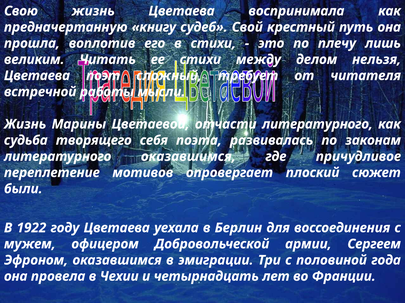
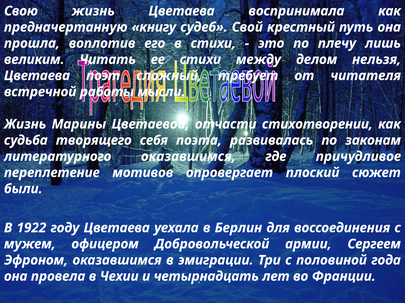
отчасти литературного: литературного -> стихотворении
